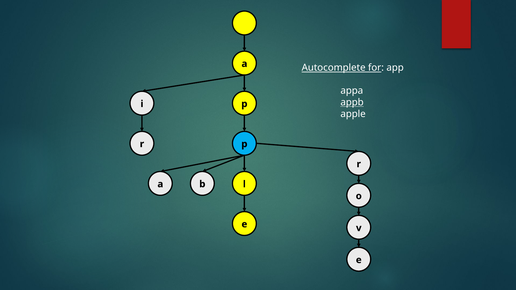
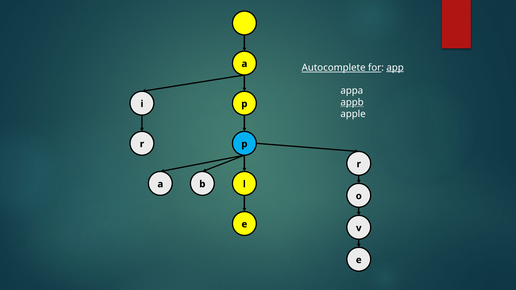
app underline: none -> present
